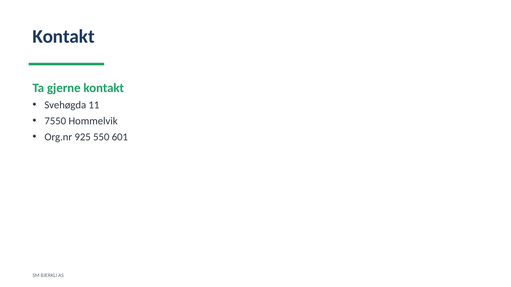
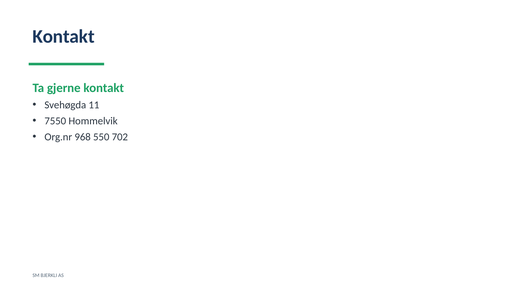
925: 925 -> 968
601: 601 -> 702
